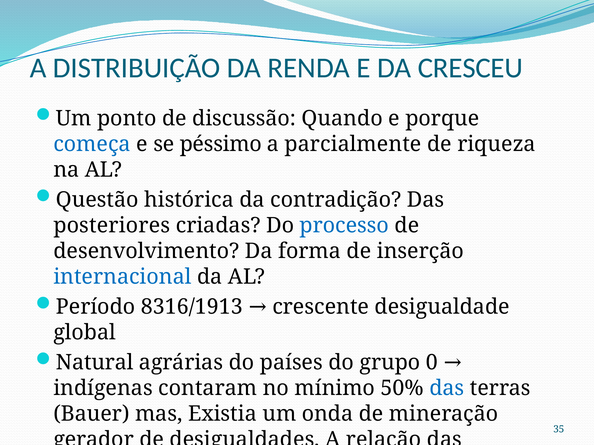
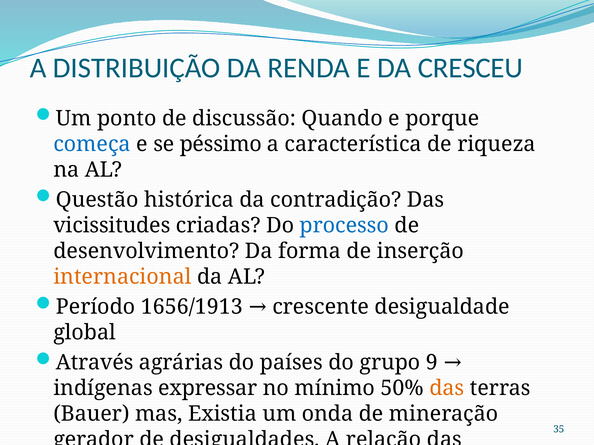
parcialmente: parcialmente -> característica
posteriores: posteriores -> vicissitudes
internacional colour: blue -> orange
8316/1913: 8316/1913 -> 1656/1913
Natural: Natural -> Através
0: 0 -> 9
contaram: contaram -> expressar
das at (447, 388) colour: blue -> orange
